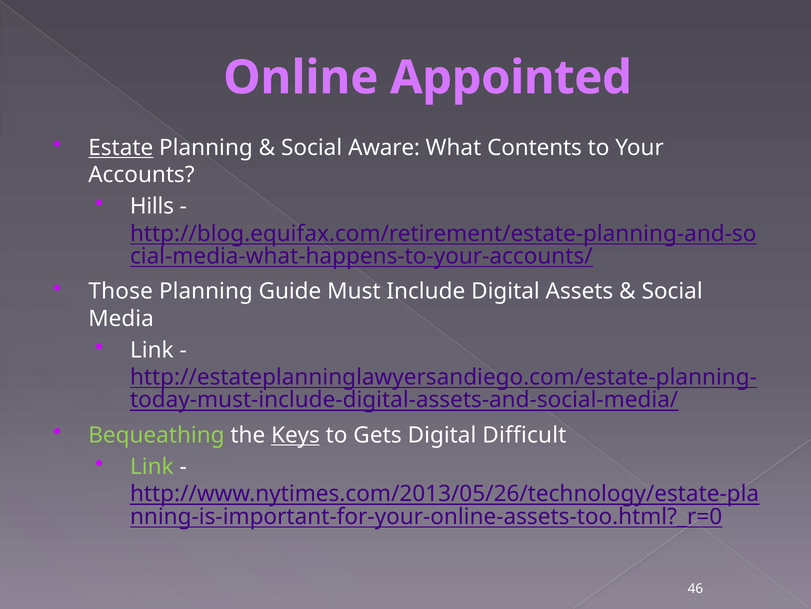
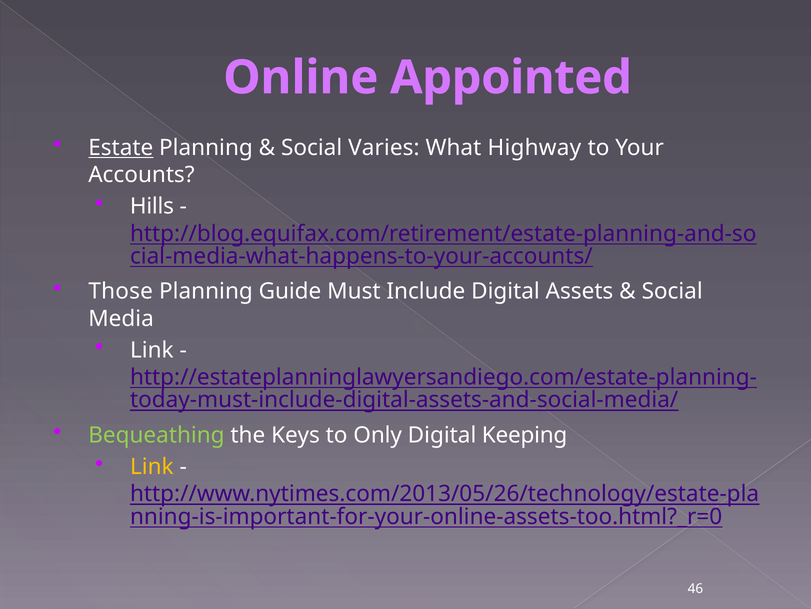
Aware: Aware -> Varies
Contents: Contents -> Highway
Keys underline: present -> none
Gets: Gets -> Only
Difficult: Difficult -> Keeping
Link at (152, 466) colour: light green -> yellow
